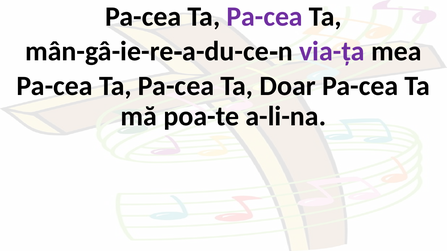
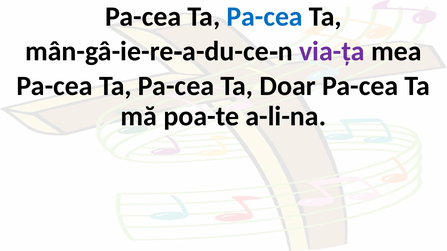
Pa-cea at (265, 17) colour: purple -> blue
